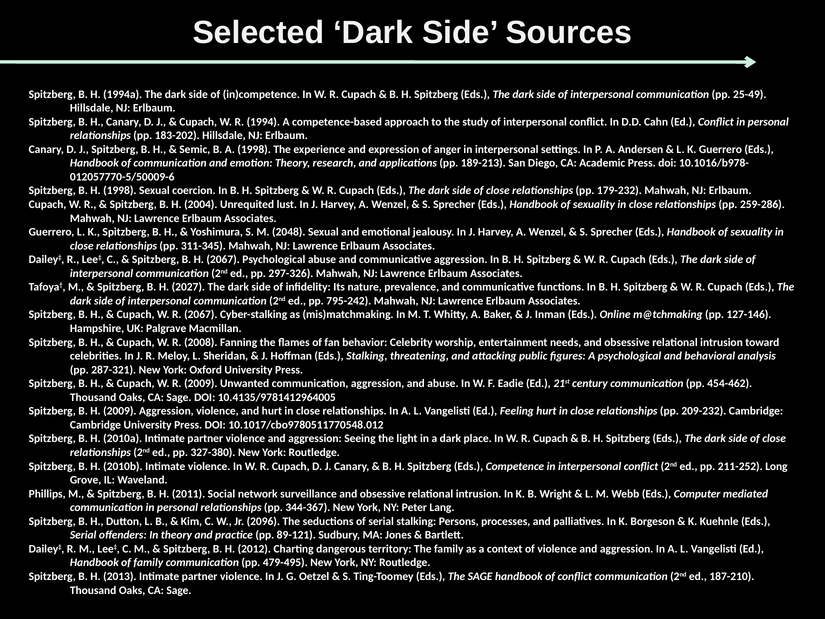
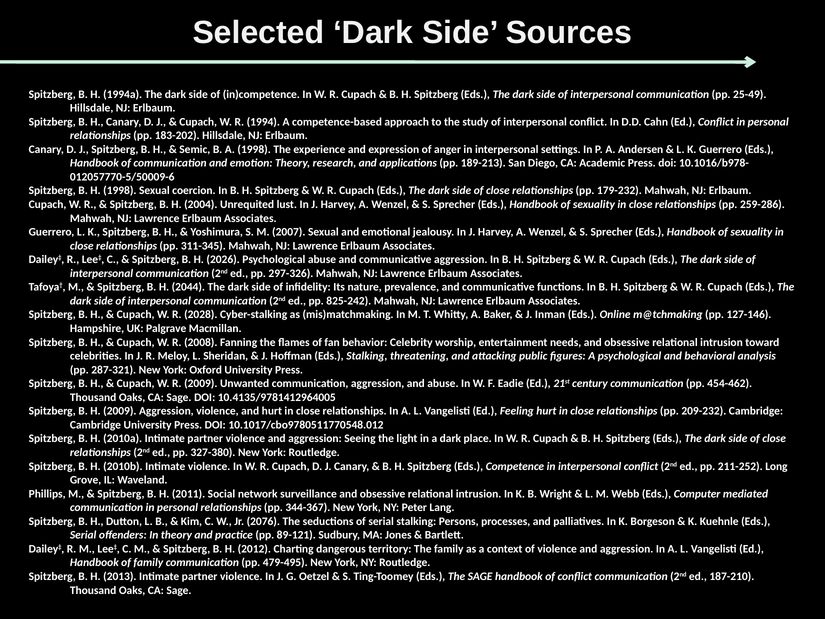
2048: 2048 -> 2007
H 2067: 2067 -> 2026
2027: 2027 -> 2044
795-242: 795-242 -> 825-242
R 2067: 2067 -> 2028
2096: 2096 -> 2076
